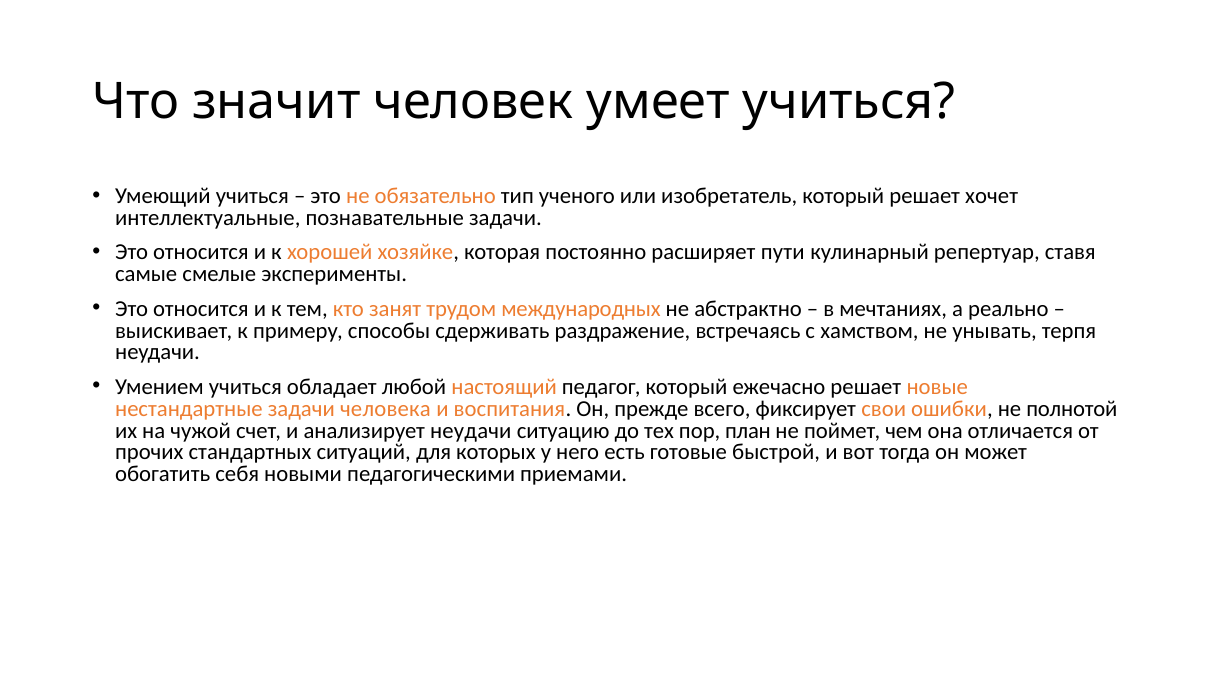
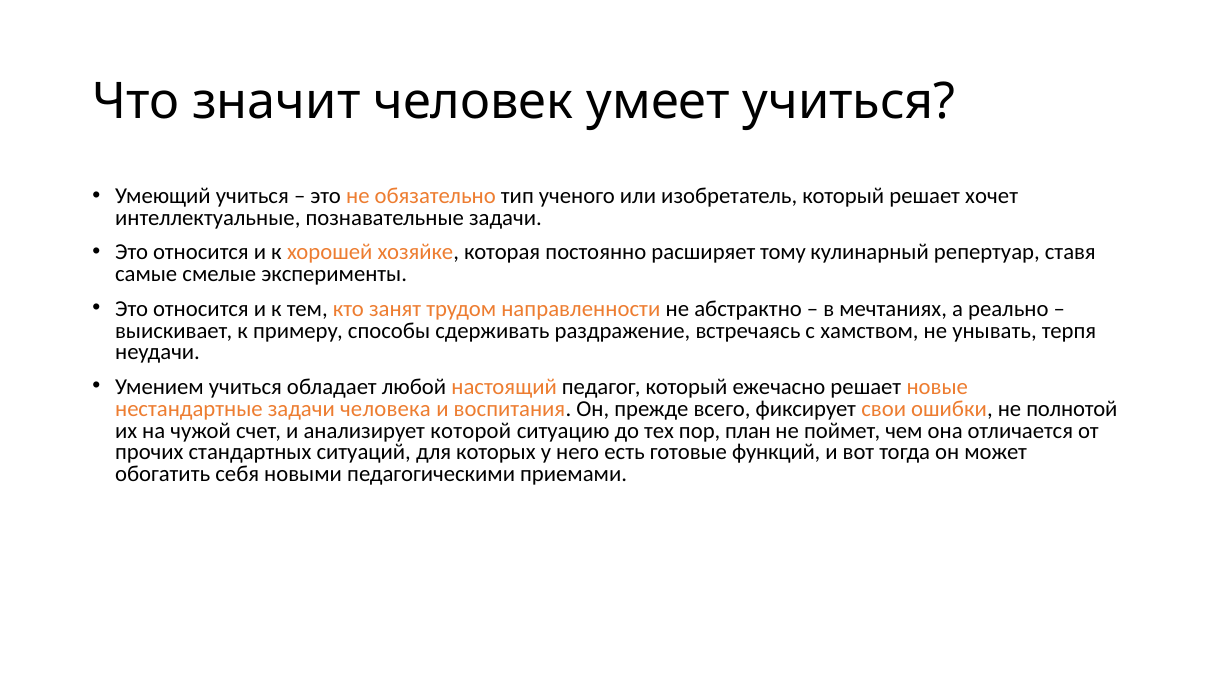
пути: пути -> тому
международных: международных -> направленности
анализирует неудачи: неудачи -> которой
быстрой: быстрой -> функций
